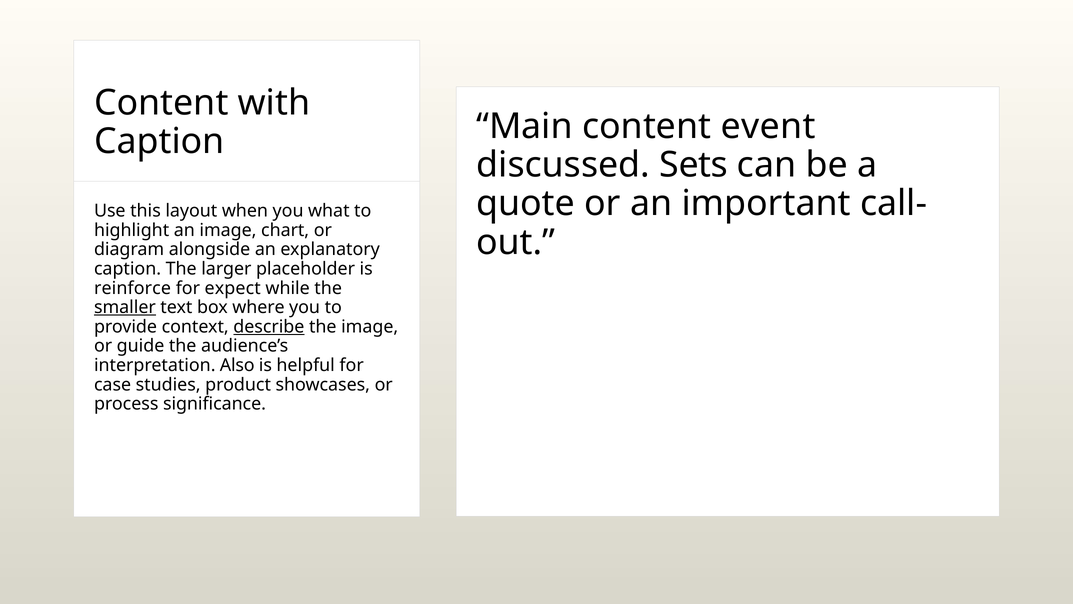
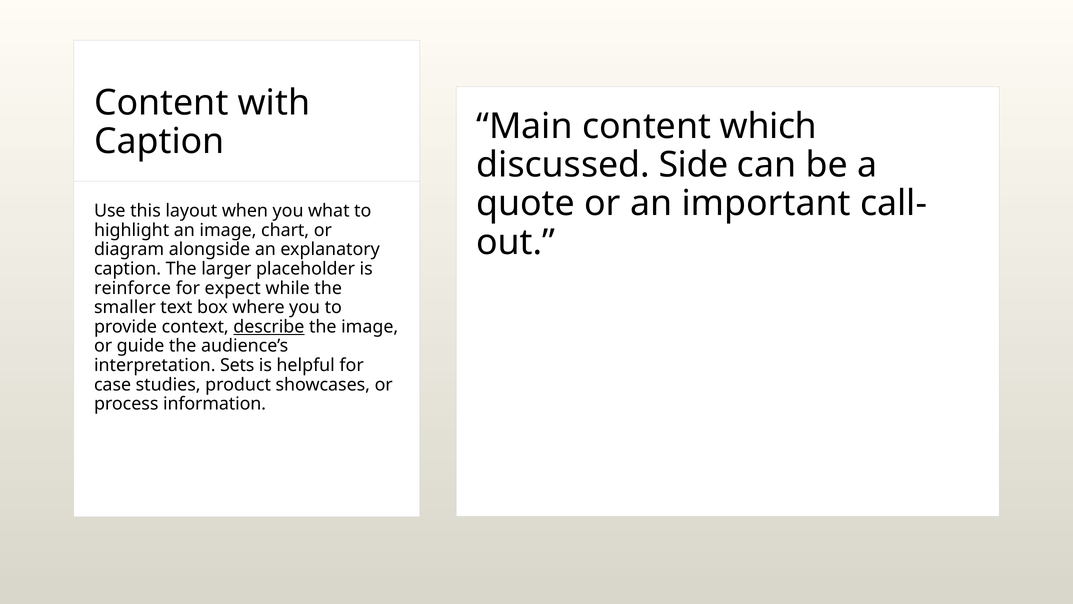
event: event -> which
Sets: Sets -> Side
smaller underline: present -> none
Also: Also -> Sets
significance: significance -> information
